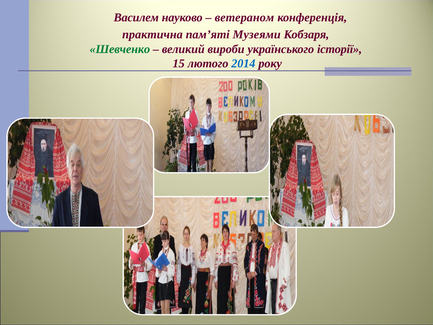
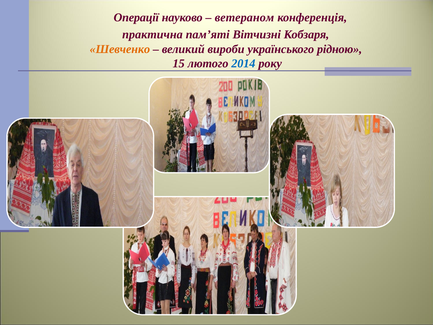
Василем: Василем -> Операції
Музеями: Музеями -> Вітчизні
Шевченко colour: green -> orange
історії: історії -> рідною
